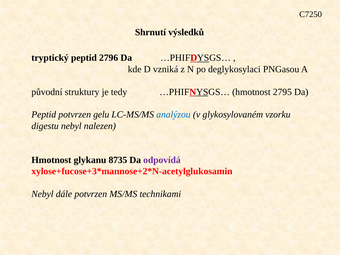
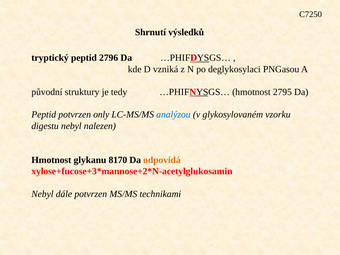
gelu: gelu -> only
8735: 8735 -> 8170
odpovídá colour: purple -> orange
